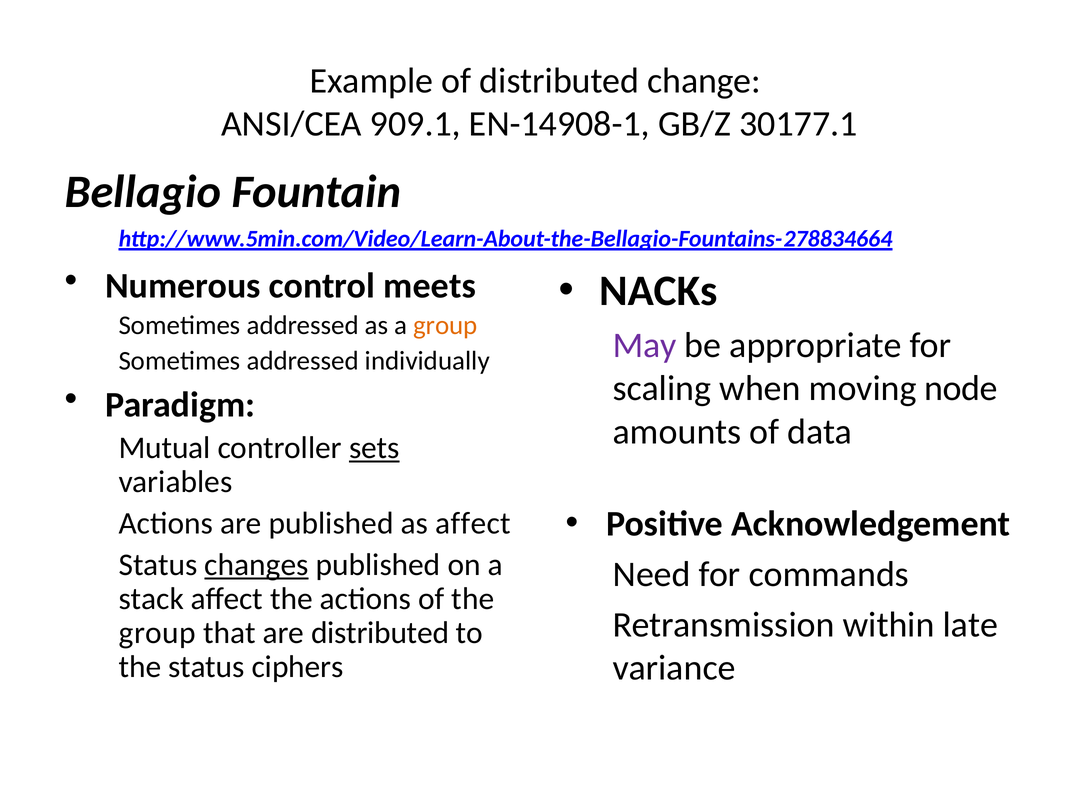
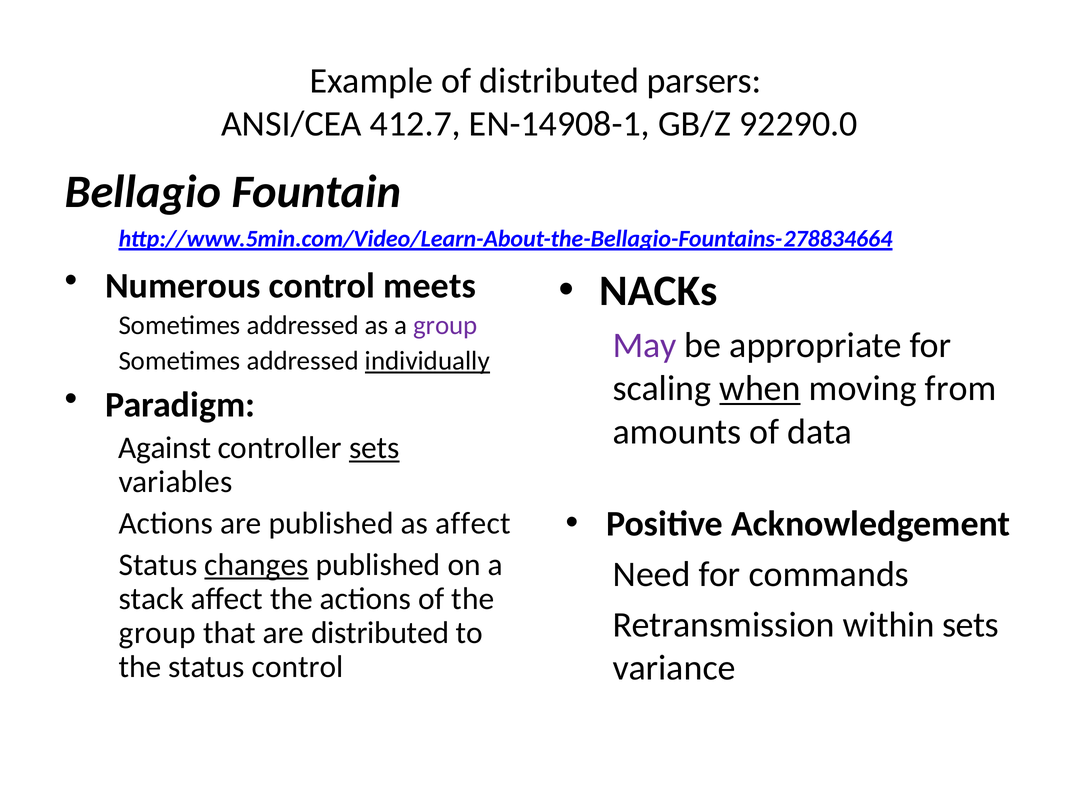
change: change -> parsers
909.1: 909.1 -> 412.7
30177.1: 30177.1 -> 92290.0
group at (446, 325) colour: orange -> purple
individually underline: none -> present
when underline: none -> present
node: node -> from
Mutual: Mutual -> Against
within late: late -> sets
status ciphers: ciphers -> control
